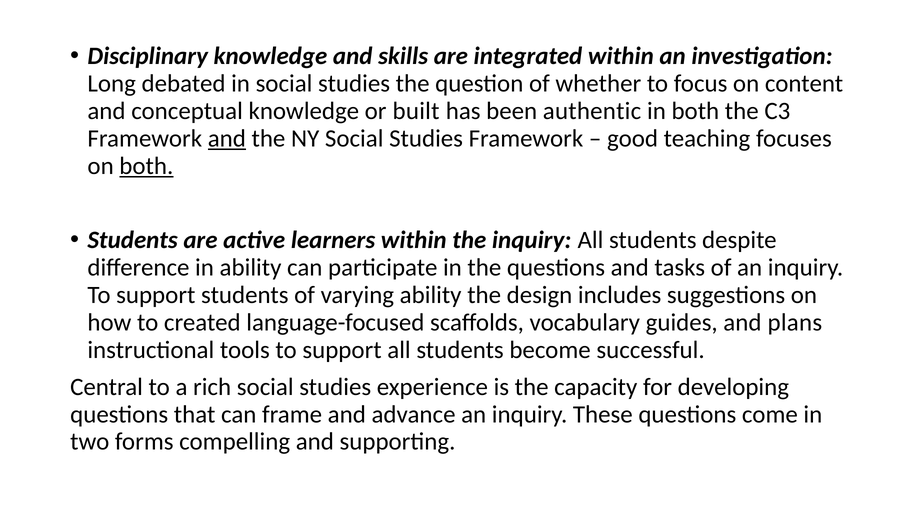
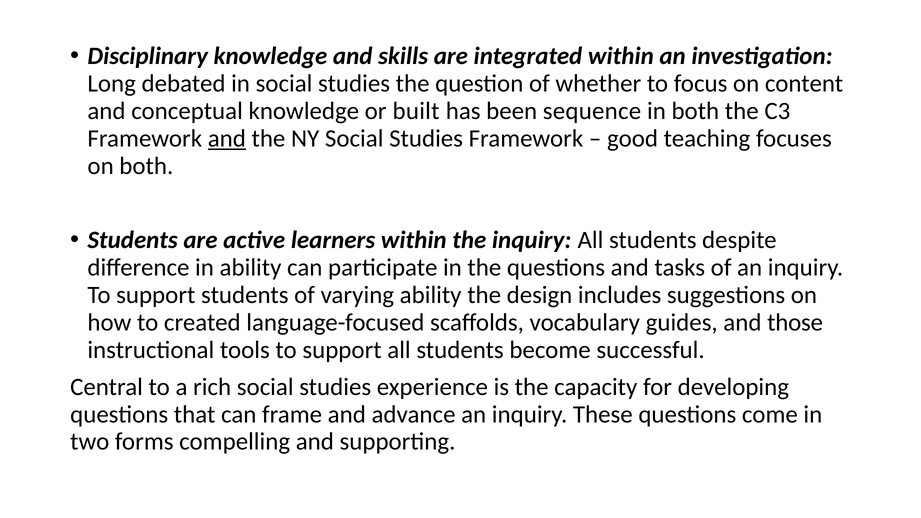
authentic: authentic -> sequence
both at (146, 166) underline: present -> none
plans: plans -> those
